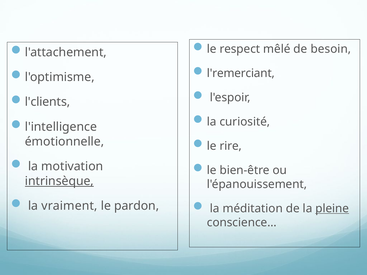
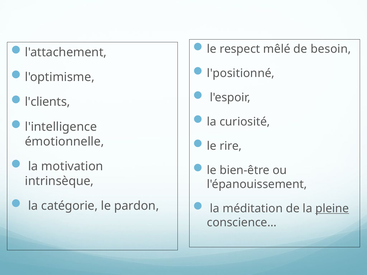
l'remerciant: l'remerciant -> l'positionné
intrinsèque underline: present -> none
vraiment: vraiment -> catégorie
